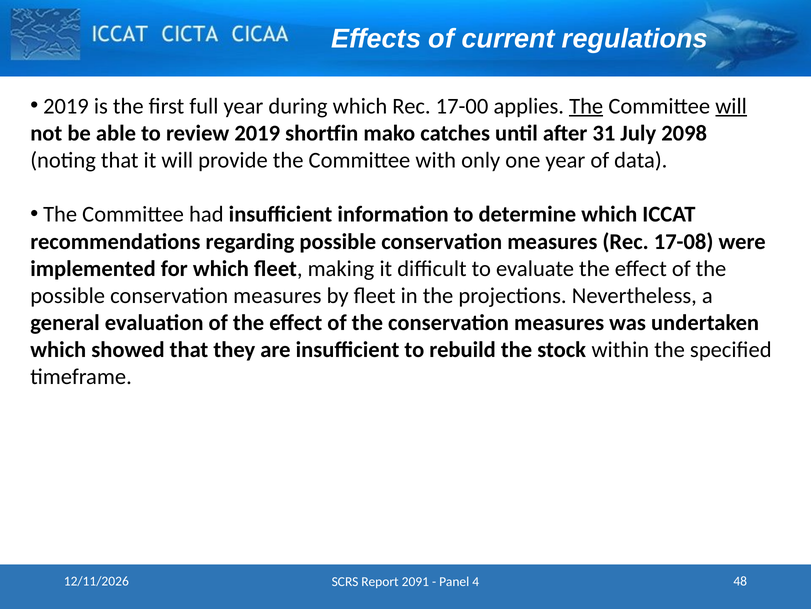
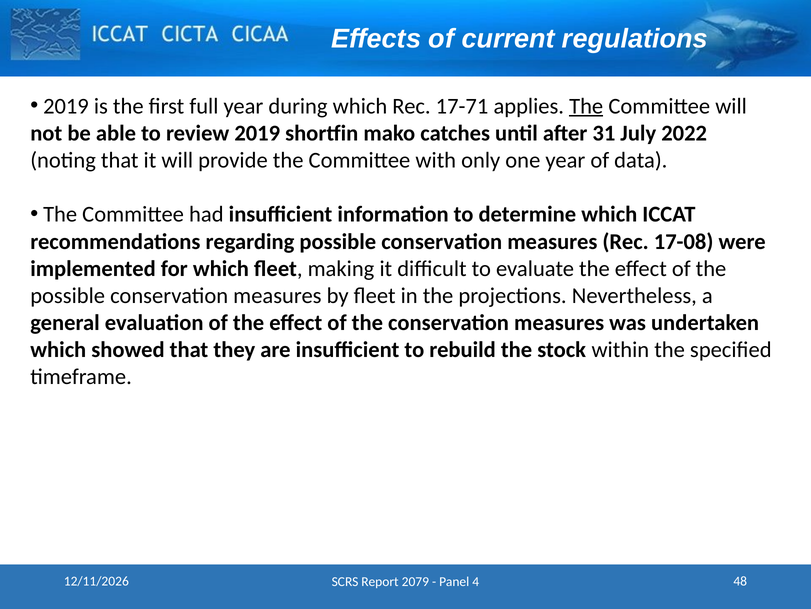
17-00: 17-00 -> 17-71
will at (731, 106) underline: present -> none
2098: 2098 -> 2022
2091: 2091 -> 2079
